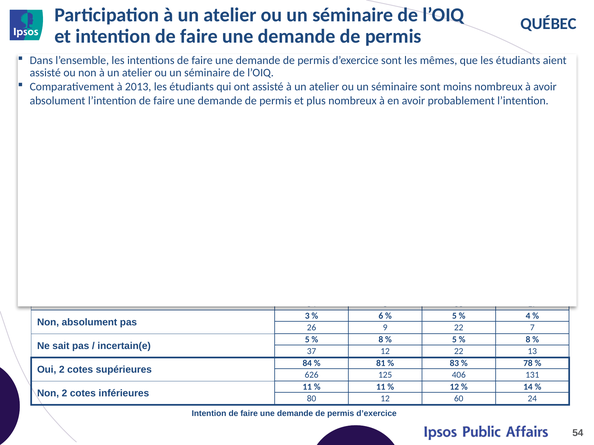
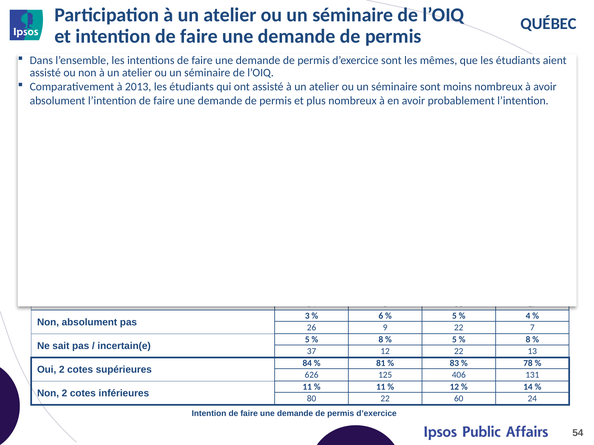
80 12: 12 -> 22
